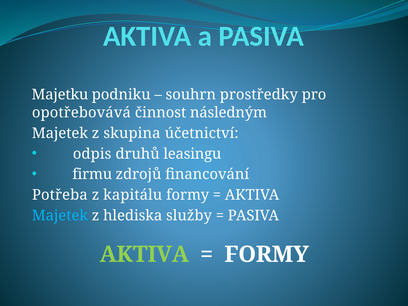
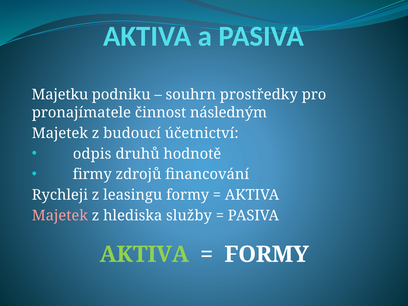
opotřebovává: opotřebovává -> pronajímatele
skupina: skupina -> budoucí
leasingu: leasingu -> hodnotě
firmu: firmu -> firmy
Potřeba: Potřeba -> Rychleji
kapitálu: kapitálu -> leasingu
Majetek at (60, 216) colour: light blue -> pink
